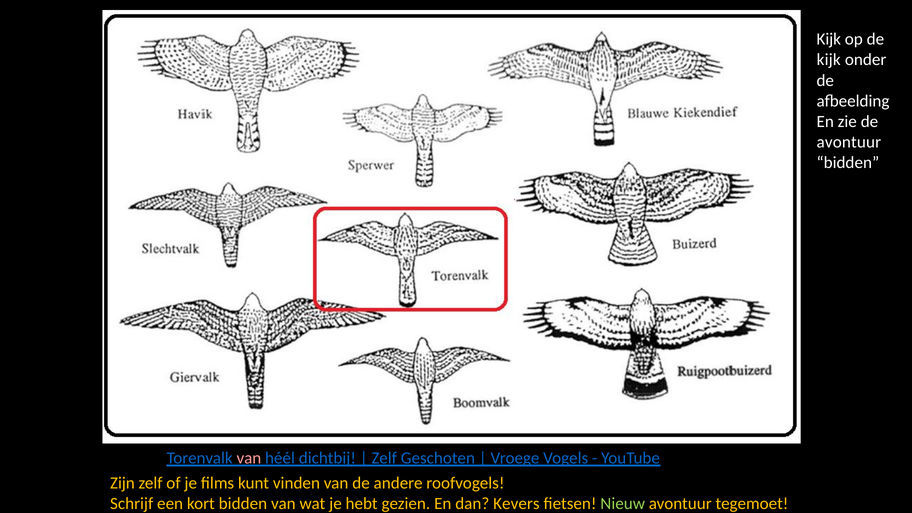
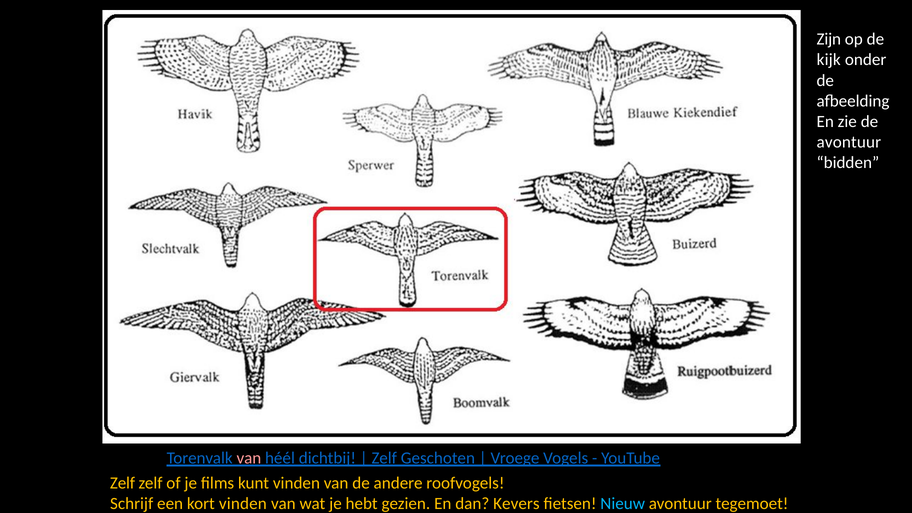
Kijk at (829, 39): Kijk -> Zijn
Zijn at (122, 483): Zijn -> Zelf
kort bidden: bidden -> vinden
Nieuw colour: light green -> light blue
